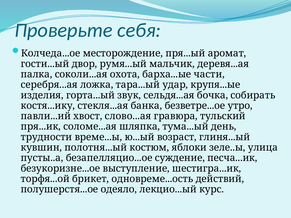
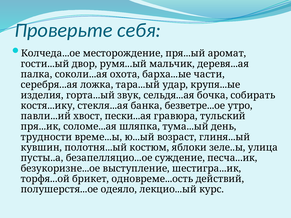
слово...ая: слово...ая -> пески...ая
